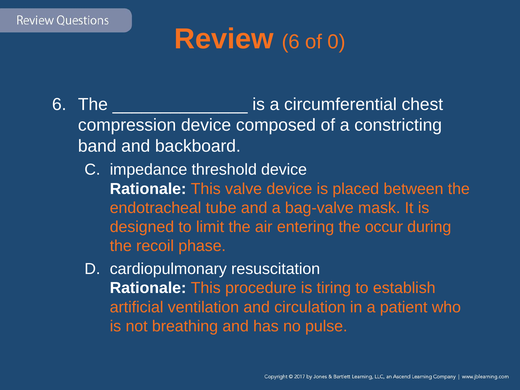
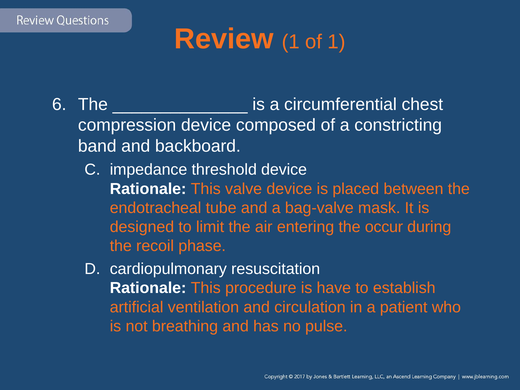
Review 6: 6 -> 1
of 0: 0 -> 1
tiring: tiring -> have
